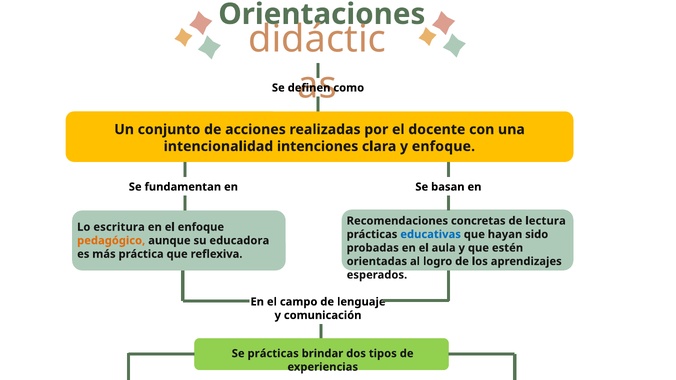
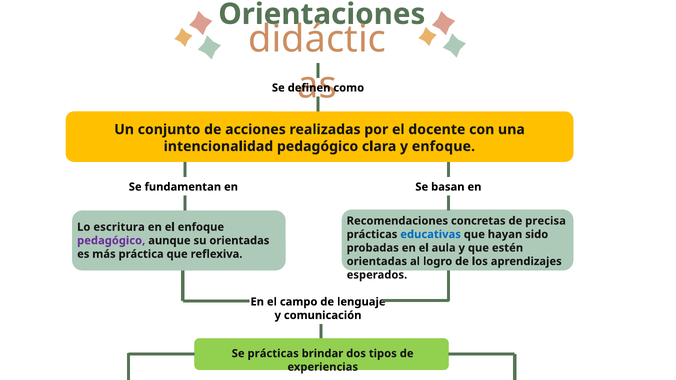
intencionalidad intenciones: intenciones -> pedagógico
lectura: lectura -> precisa
pedagógico at (111, 241) colour: orange -> purple
su educadora: educadora -> orientadas
